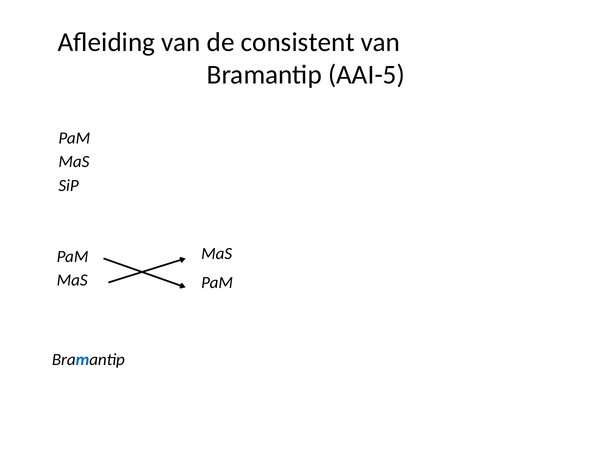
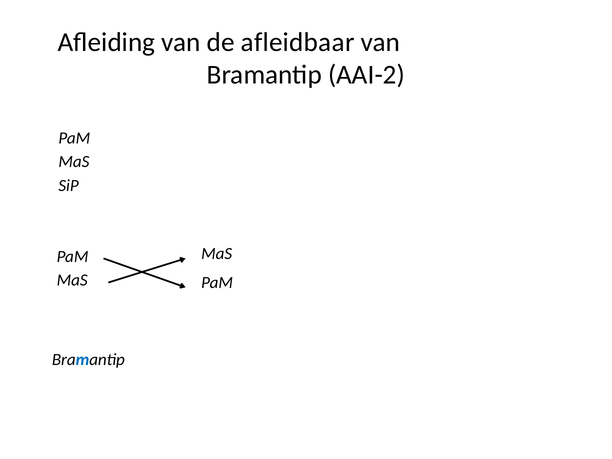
consistent: consistent -> afleidbaar
AAI-5: AAI-5 -> AAI-2
